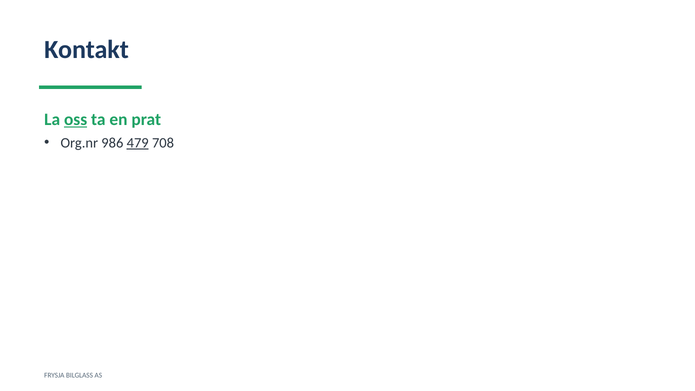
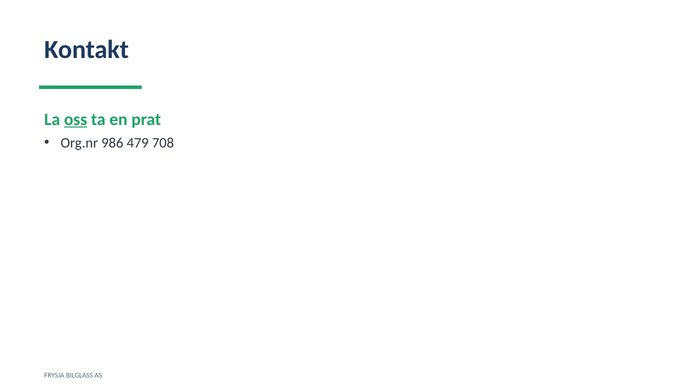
479 underline: present -> none
